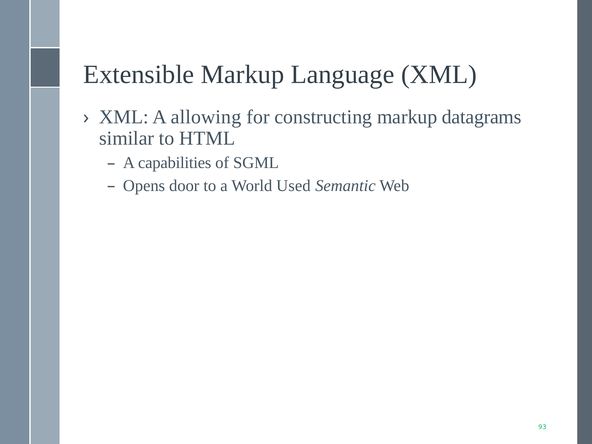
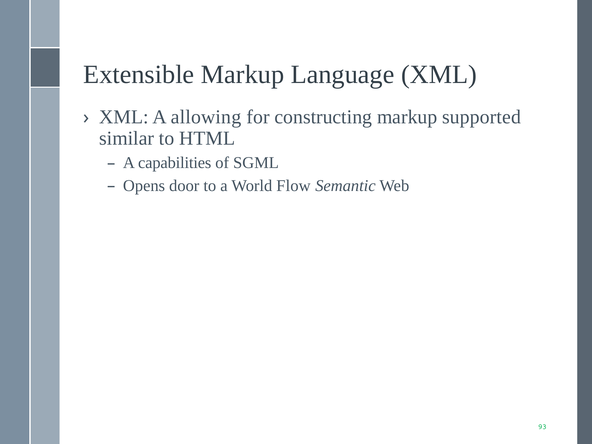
datagrams: datagrams -> supported
Used: Used -> Flow
